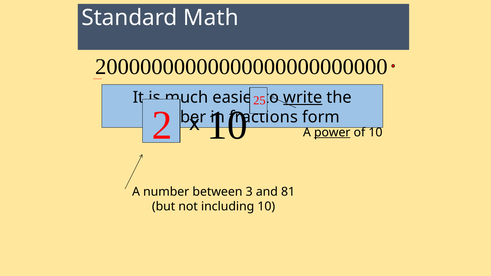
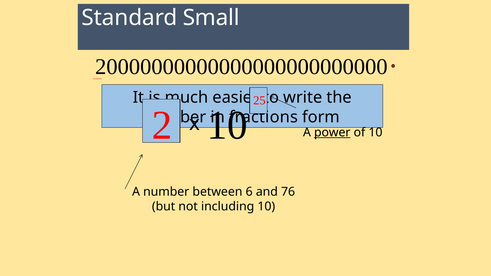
Math: Math -> Small
write underline: present -> none
3: 3 -> 6
81: 81 -> 76
